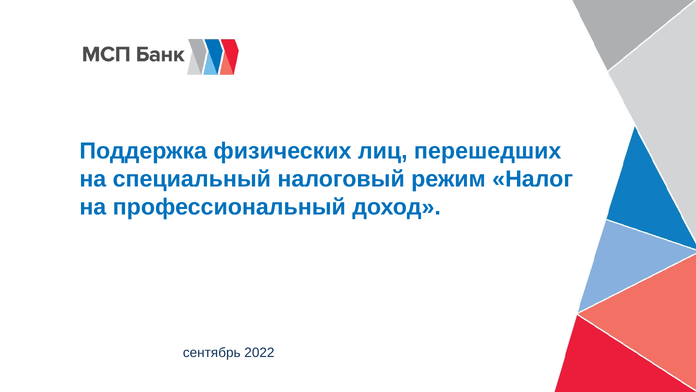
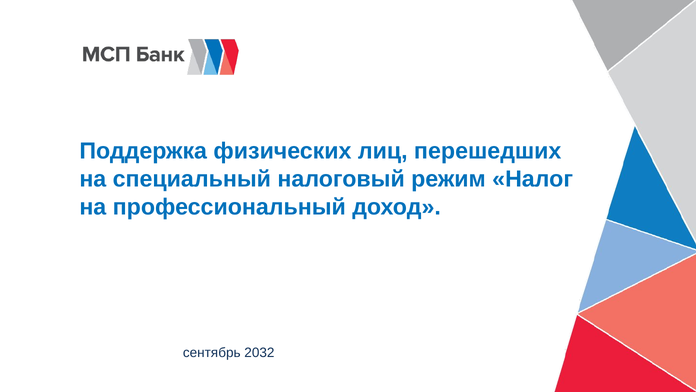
2022: 2022 -> 2032
